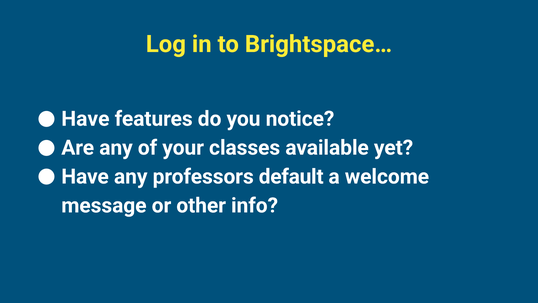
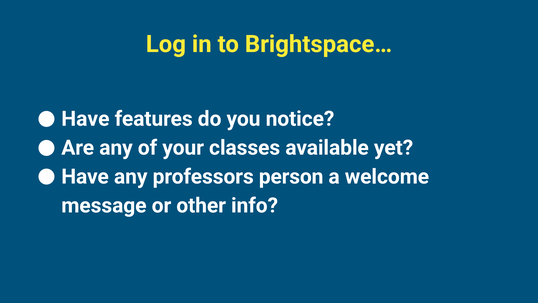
default: default -> person
